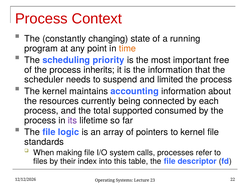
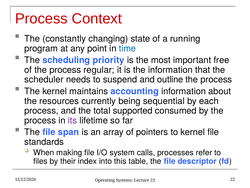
time colour: orange -> blue
inherits: inherits -> regular
limited: limited -> outline
connected: connected -> sequential
logic: logic -> span
